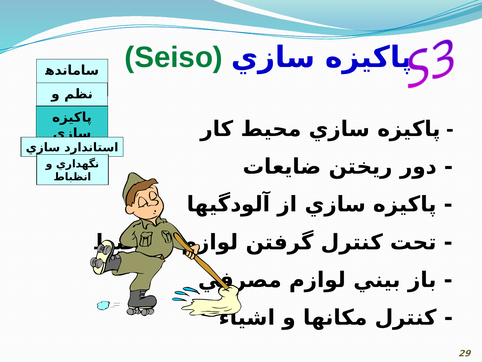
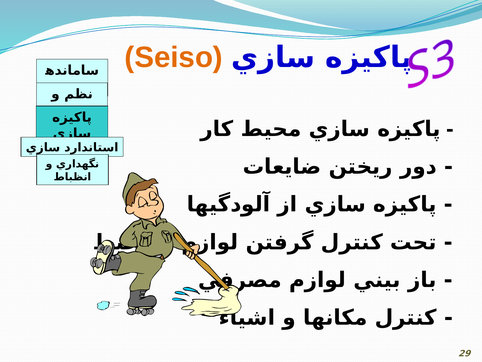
Seiso colour: green -> orange
